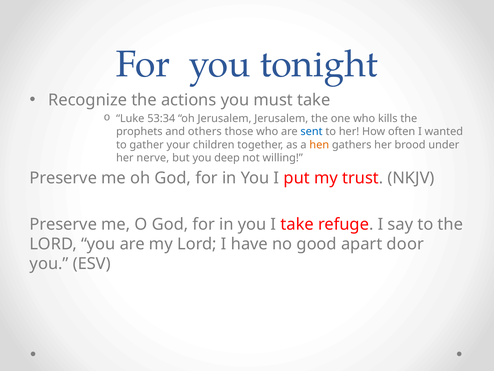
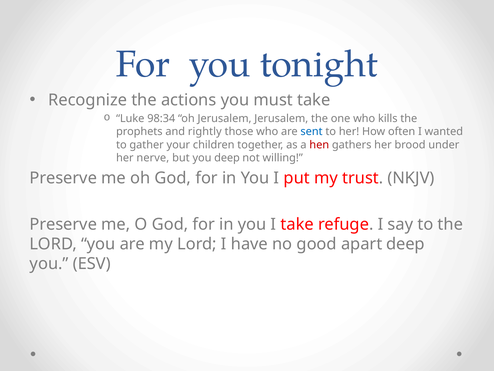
53:34: 53:34 -> 98:34
others: others -> rightly
hen colour: orange -> red
apart door: door -> deep
